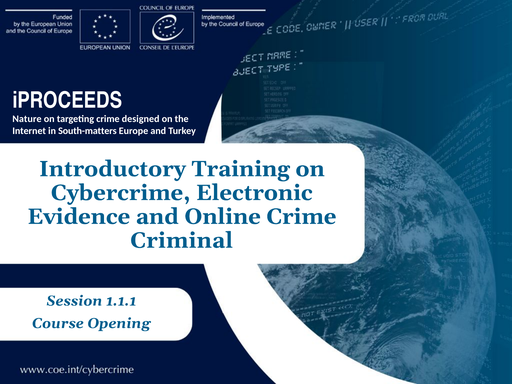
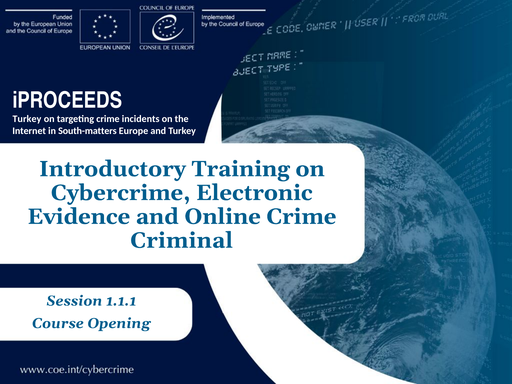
Nature at (27, 119): Nature -> Turkey
designed: designed -> incidents
